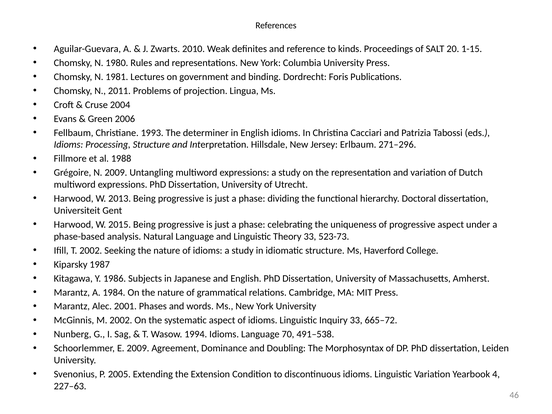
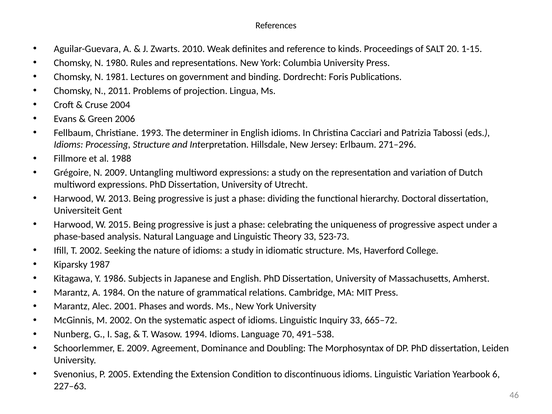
4: 4 -> 6
